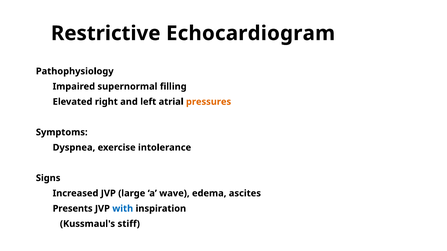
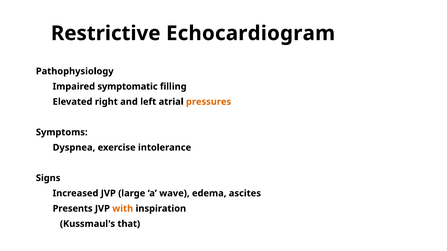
supernormal: supernormal -> symptomatic
with colour: blue -> orange
stiff: stiff -> that
